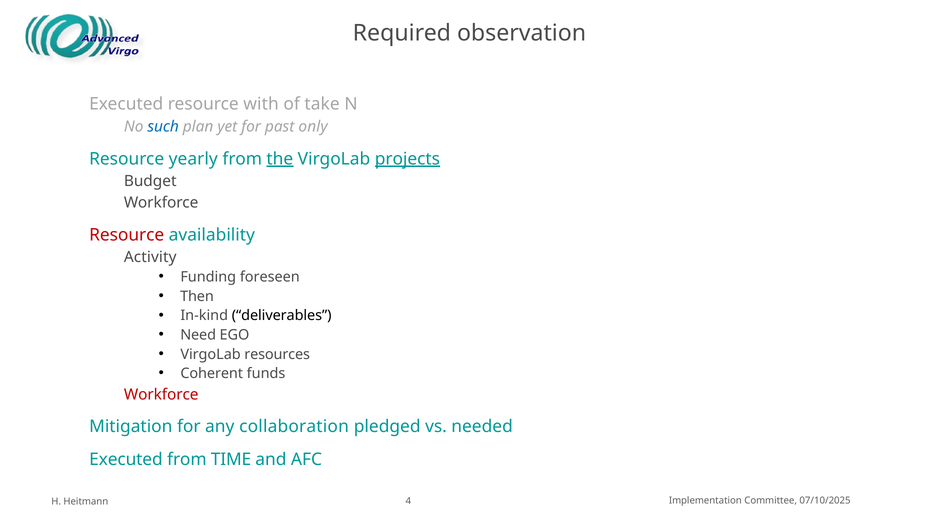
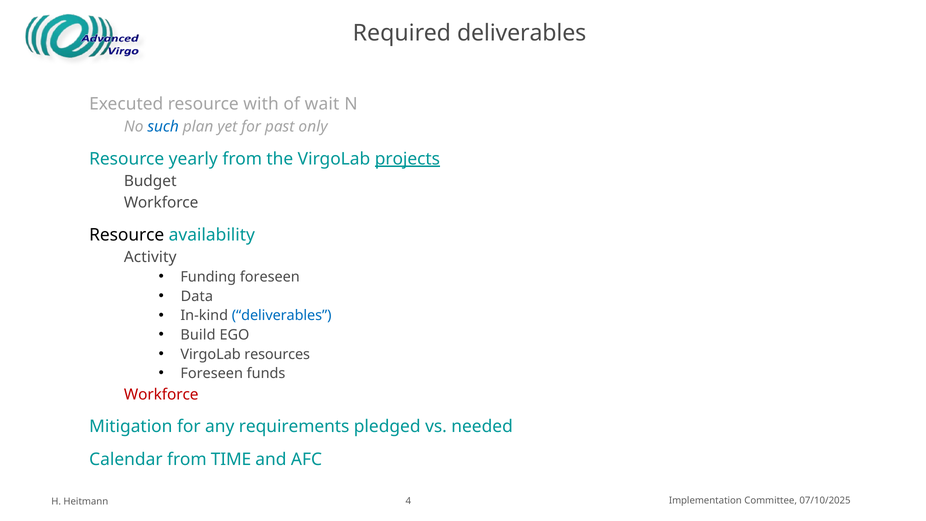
Required observation: observation -> deliverables
take: take -> wait
the underline: present -> none
Resource at (127, 235) colour: red -> black
Then: Then -> Data
deliverables at (282, 316) colour: black -> blue
Need: Need -> Build
Coherent at (212, 373): Coherent -> Foreseen
collaboration: collaboration -> requirements
Executed at (126, 460): Executed -> Calendar
